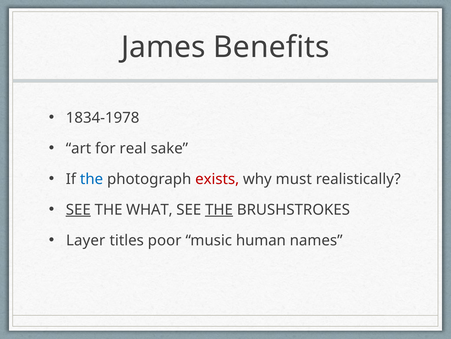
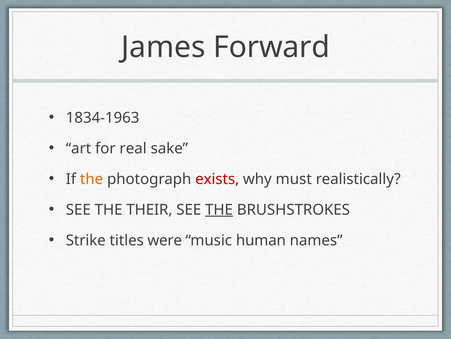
Benefits: Benefits -> Forward
1834-1978: 1834-1978 -> 1834-1963
the at (92, 179) colour: blue -> orange
SEE at (78, 209) underline: present -> none
WHAT: WHAT -> THEIR
Layer: Layer -> Strike
poor: poor -> were
